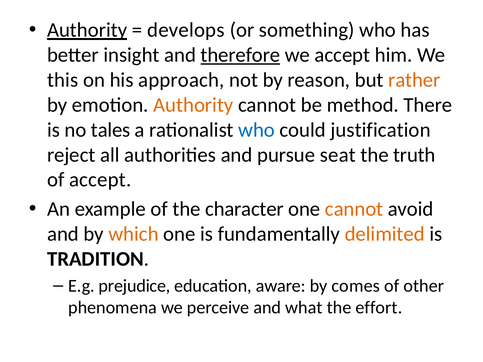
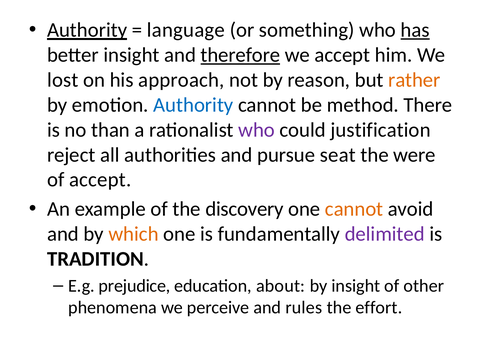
develops: develops -> language
has underline: none -> present
this: this -> lost
Authority at (193, 105) colour: orange -> blue
tales: tales -> than
who at (257, 130) colour: blue -> purple
truth: truth -> were
character: character -> discovery
delimited colour: orange -> purple
aware: aware -> about
by comes: comes -> insight
what: what -> rules
